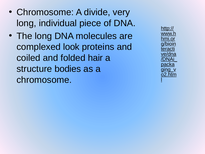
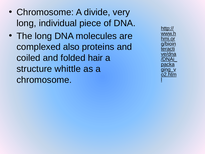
look: look -> also
bodies: bodies -> whittle
